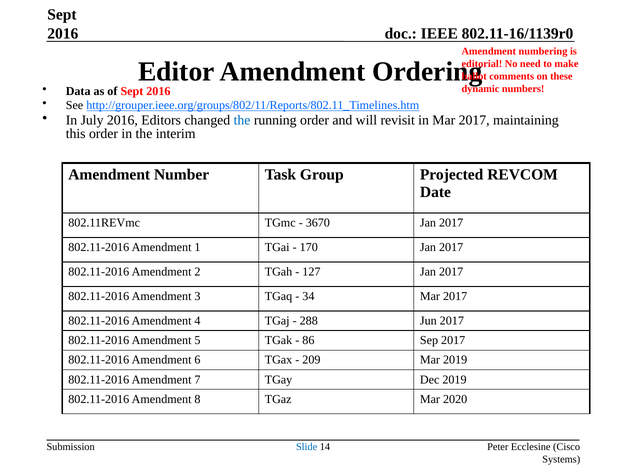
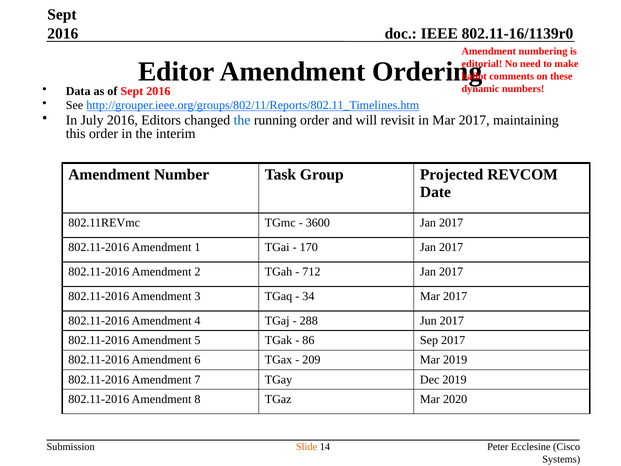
3670: 3670 -> 3600
127: 127 -> 712
Slide colour: blue -> orange
